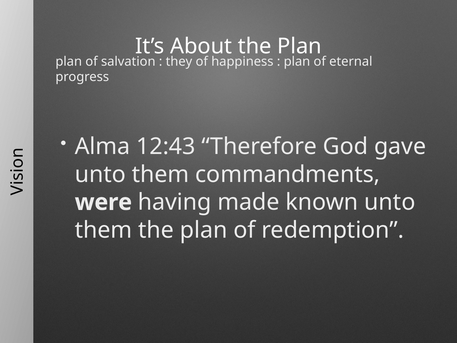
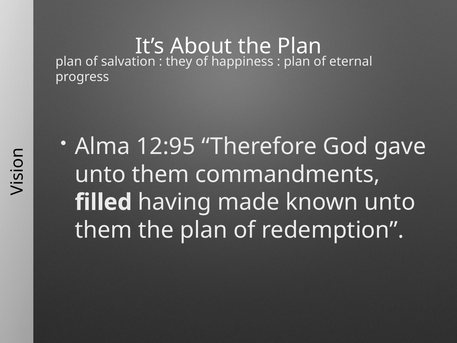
12:43: 12:43 -> 12:95
were: were -> filled
